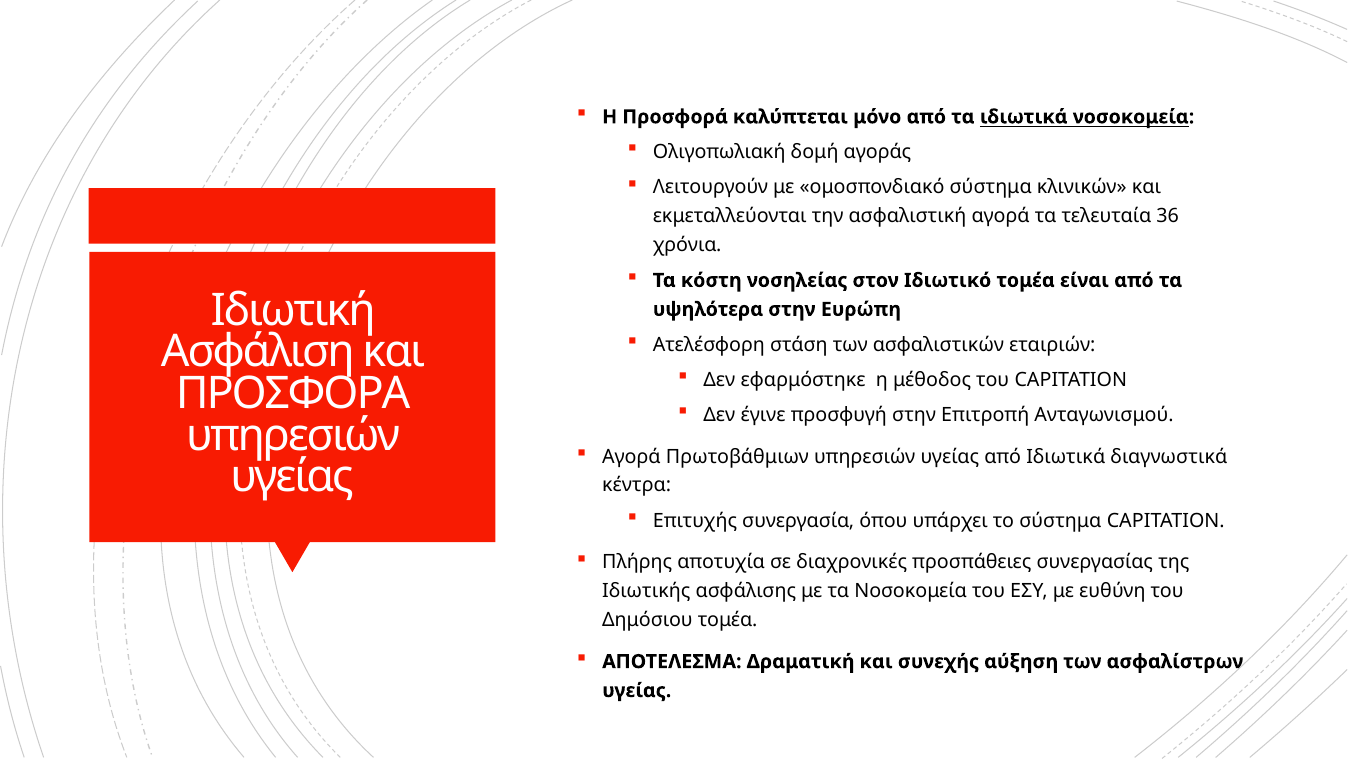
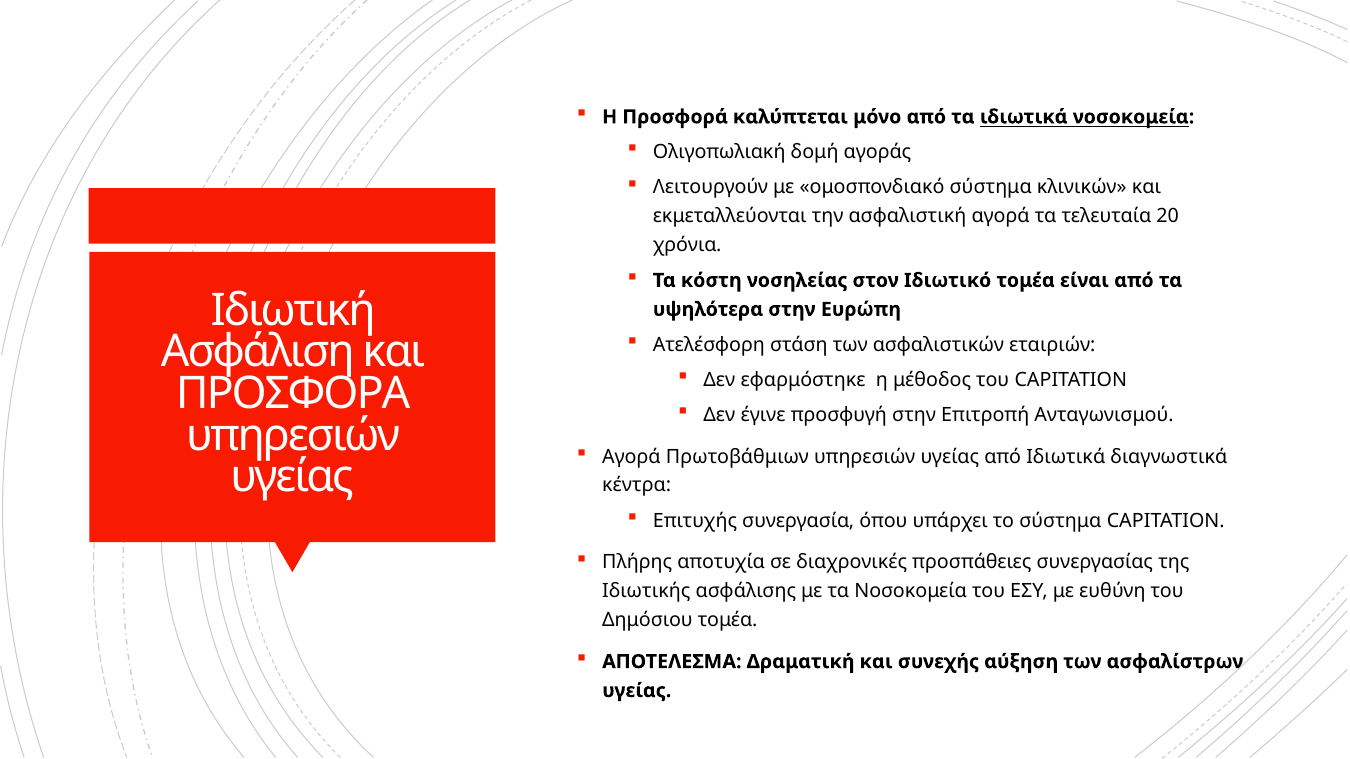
36: 36 -> 20
